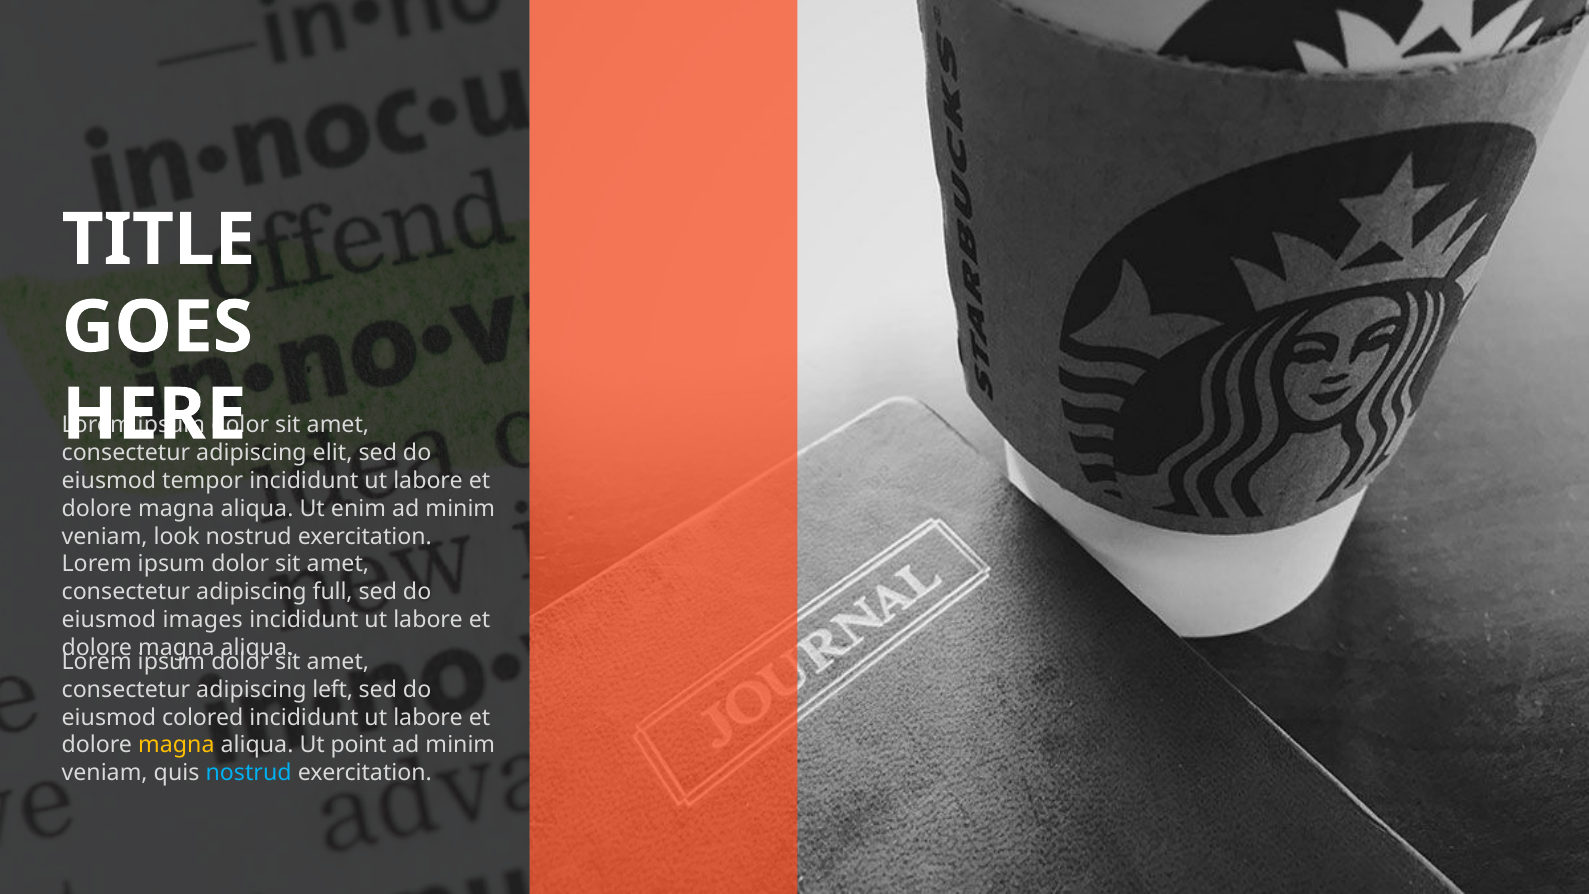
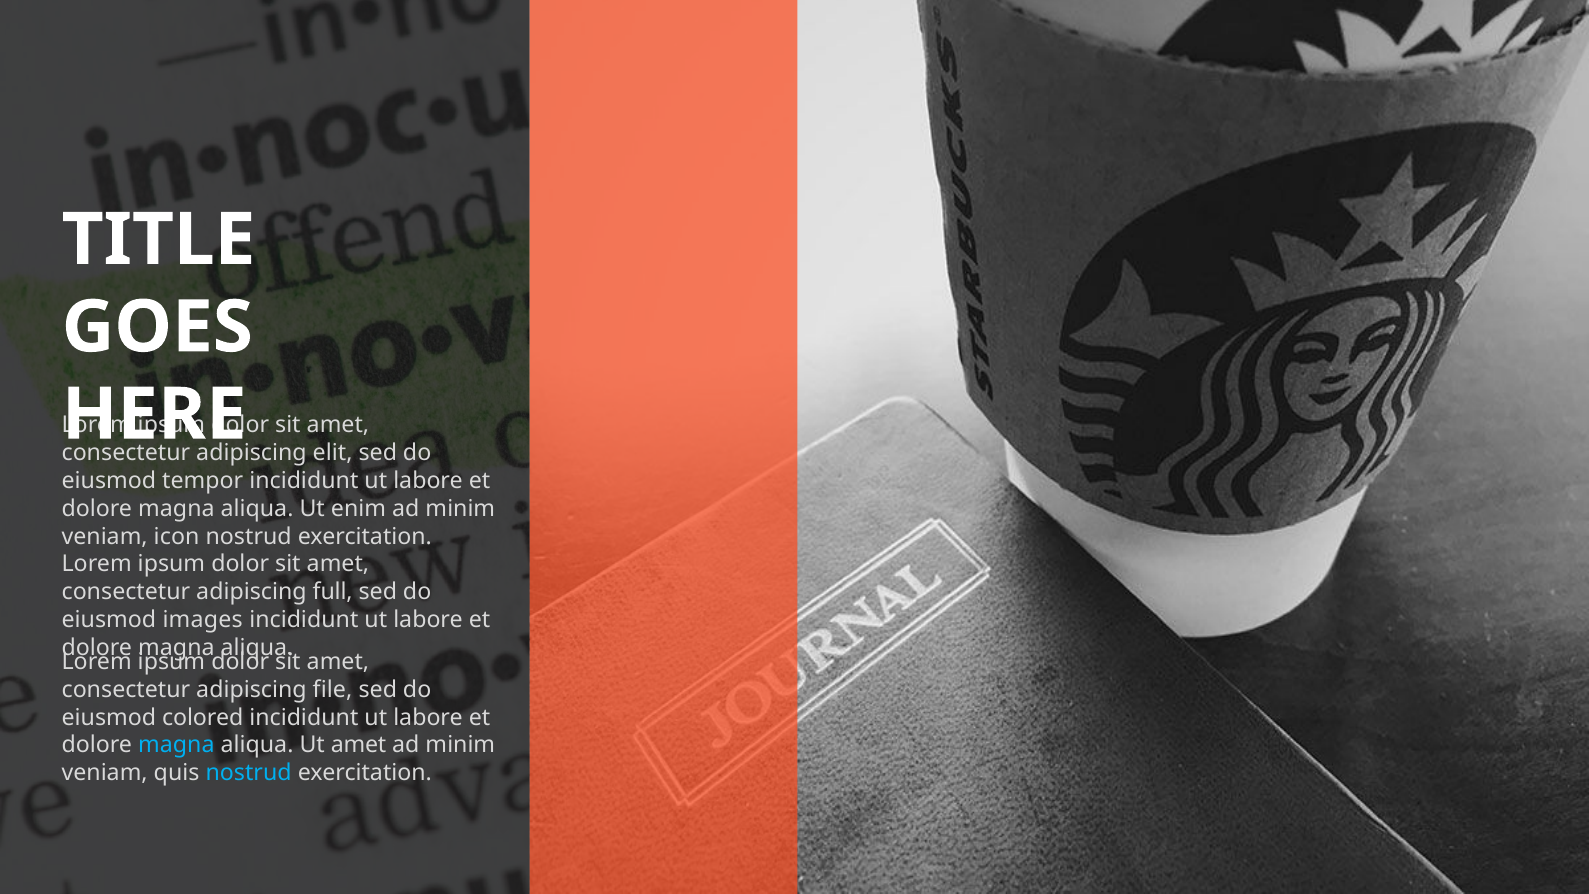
look: look -> icon
left: left -> file
magna at (176, 745) colour: yellow -> light blue
Ut point: point -> amet
